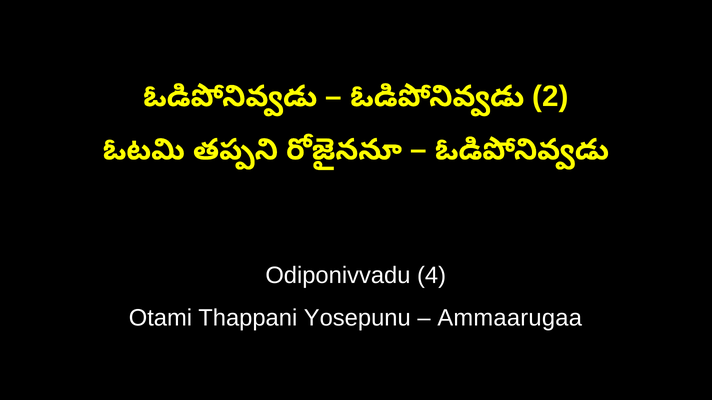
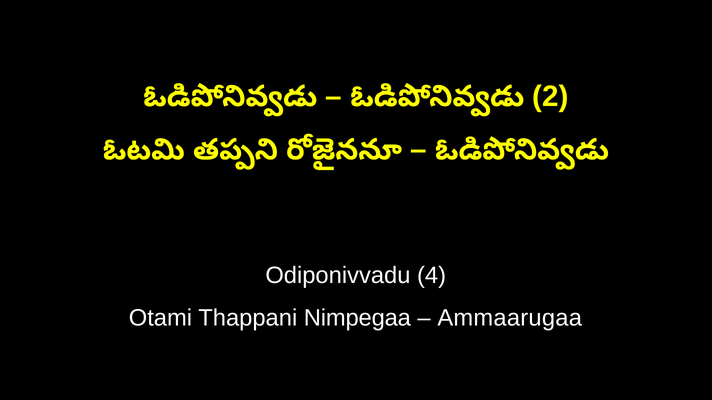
Yosepunu: Yosepunu -> Nimpegaa
